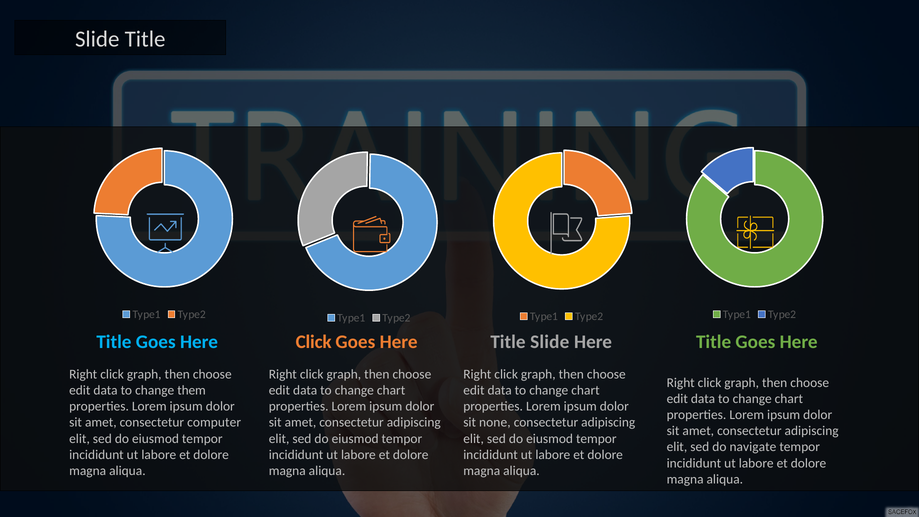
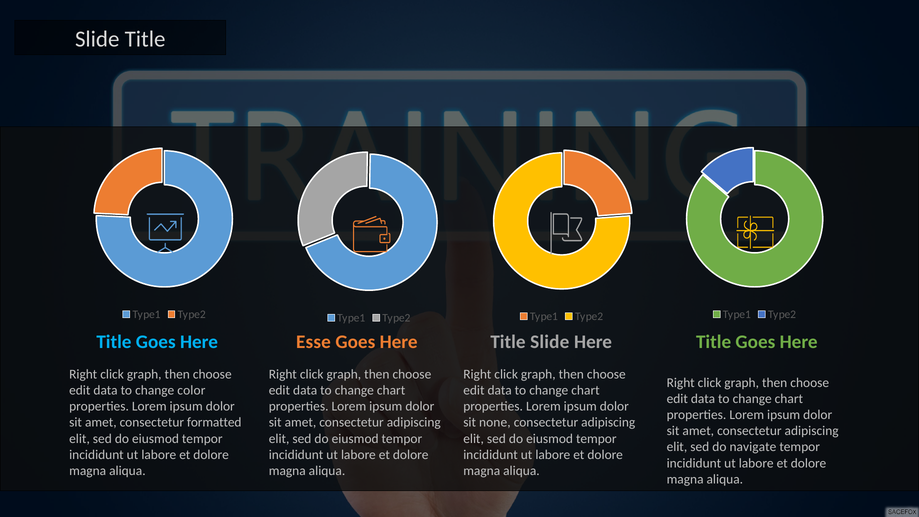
Click at (314, 342): Click -> Esse
them: them -> color
computer: computer -> formatted
